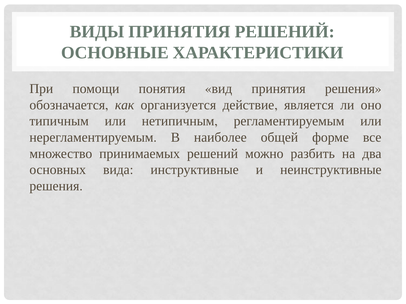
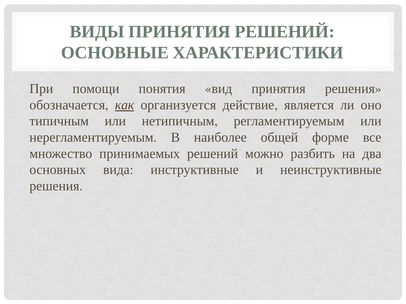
как underline: none -> present
